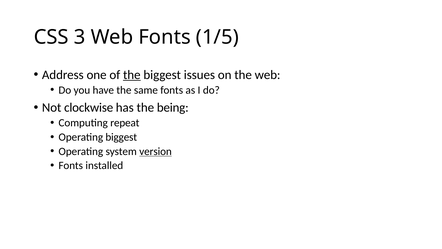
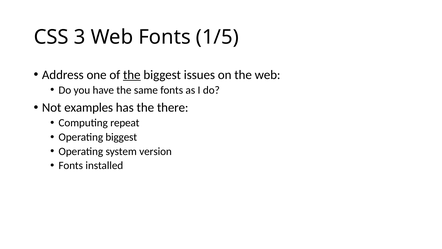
clockwise: clockwise -> examples
being: being -> there
version underline: present -> none
